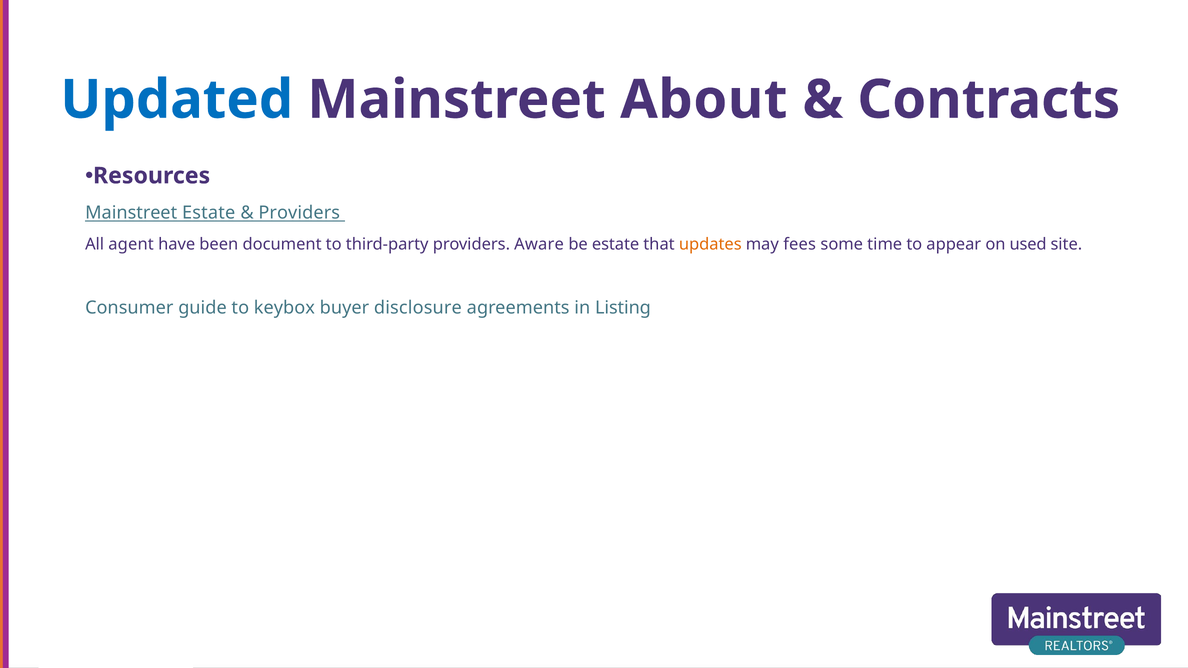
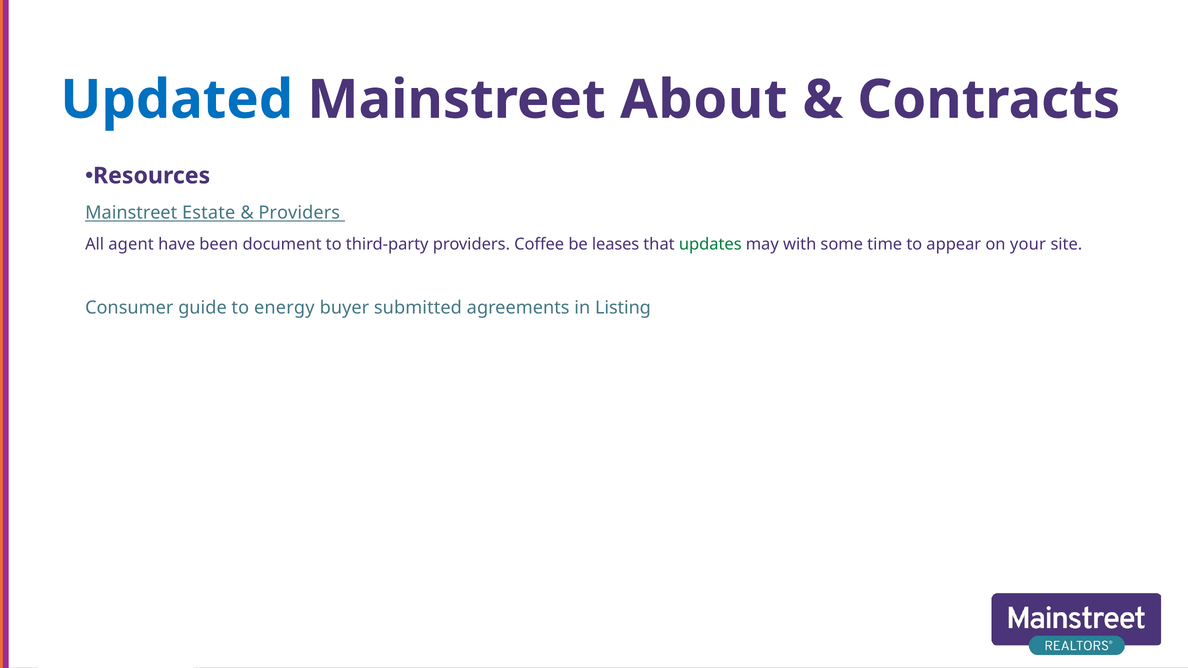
Aware: Aware -> Coffee
be estate: estate -> leases
updates colour: orange -> green
fees: fees -> with
used: used -> your
keybox: keybox -> energy
disclosure: disclosure -> submitted
